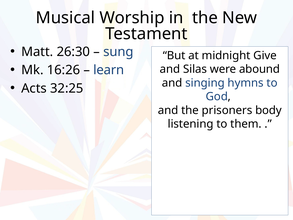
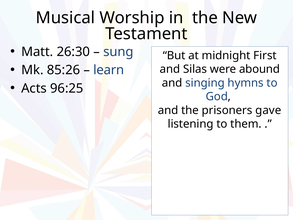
Give: Give -> First
16:26: 16:26 -> 85:26
32:25: 32:25 -> 96:25
body: body -> gave
